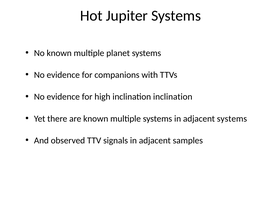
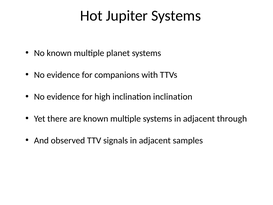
adjacent systems: systems -> through
